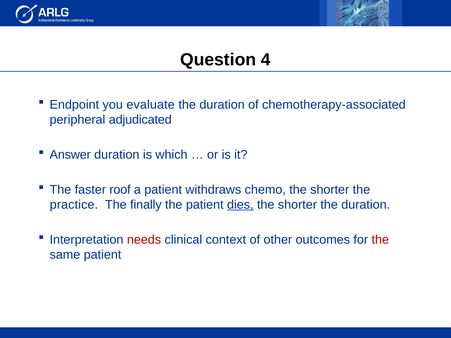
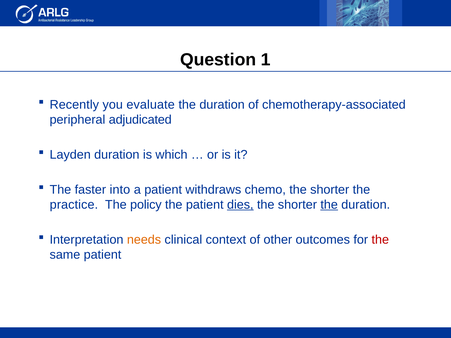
4: 4 -> 1
Endpoint: Endpoint -> Recently
Answer: Answer -> Layden
roof: roof -> into
finally: finally -> policy
the at (329, 205) underline: none -> present
needs colour: red -> orange
